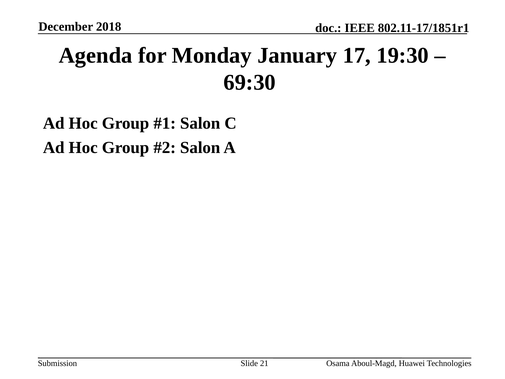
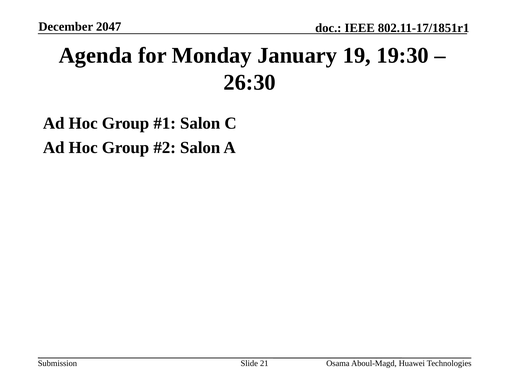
2018: 2018 -> 2047
17: 17 -> 19
69:30: 69:30 -> 26:30
